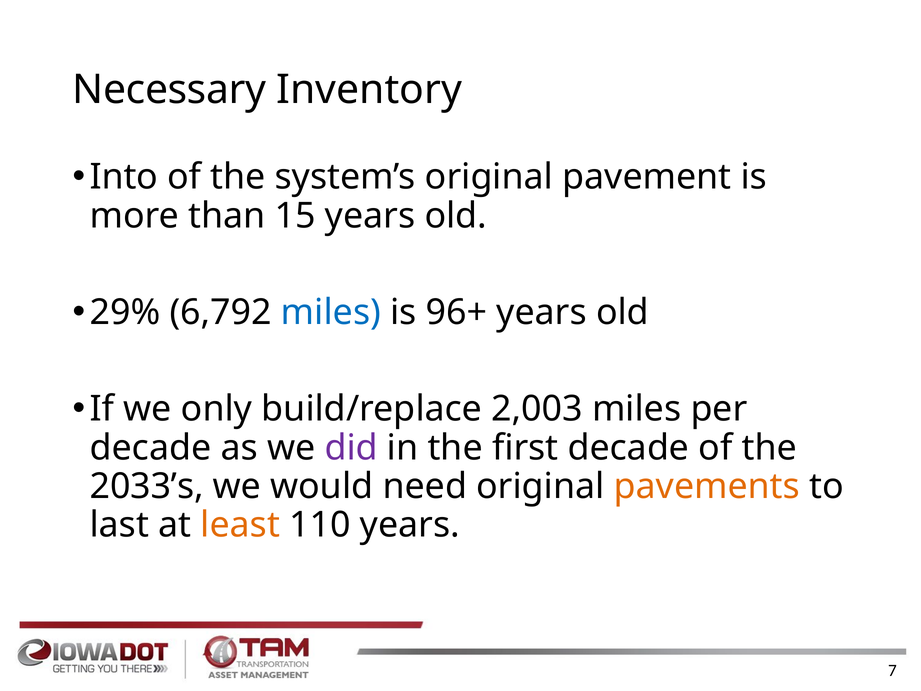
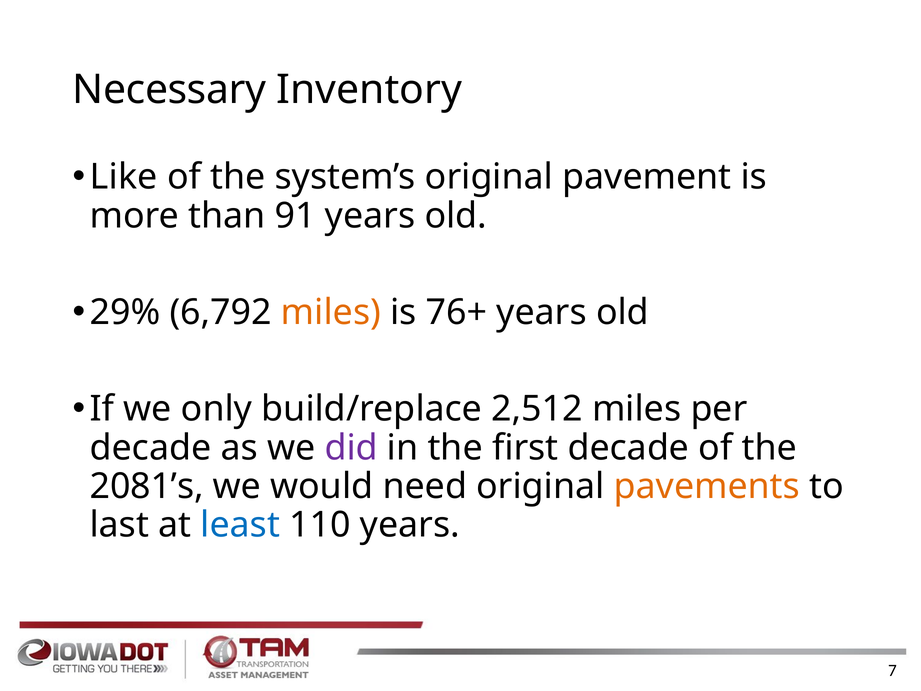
Into: Into -> Like
15: 15 -> 91
miles at (331, 312) colour: blue -> orange
96+: 96+ -> 76+
2,003: 2,003 -> 2,512
2033’s: 2033’s -> 2081’s
least colour: orange -> blue
